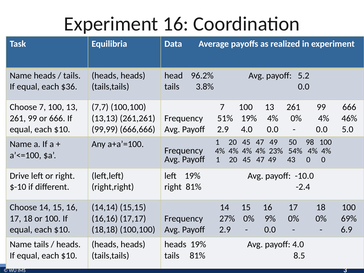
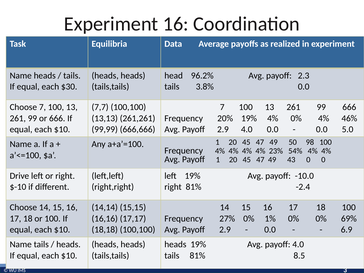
5.2: 5.2 -> 2.3
$36: $36 -> $30
51%: 51% -> 20%
9%: 9% -> 1%
